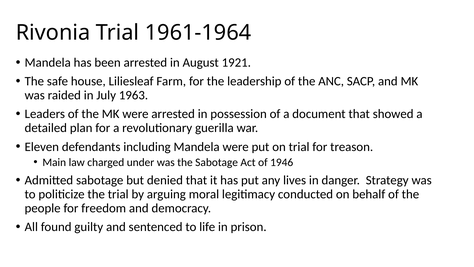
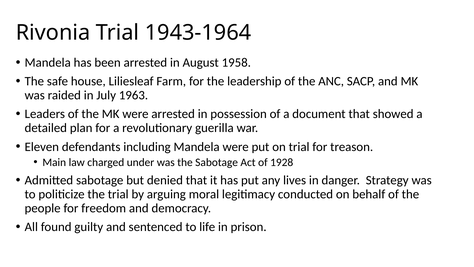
1961-1964: 1961-1964 -> 1943-1964
1921: 1921 -> 1958
1946: 1946 -> 1928
